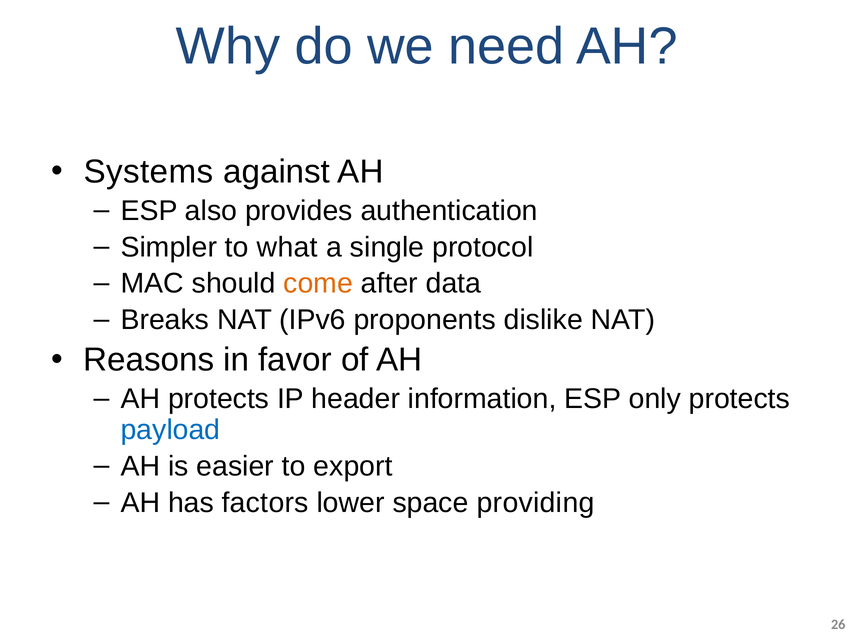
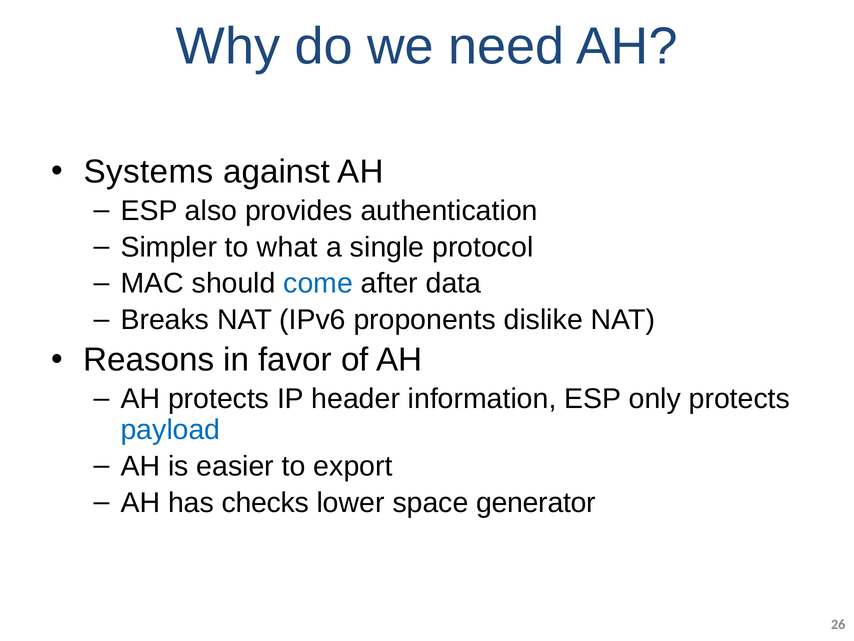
come colour: orange -> blue
factors: factors -> checks
providing: providing -> generator
